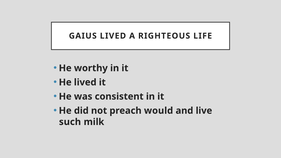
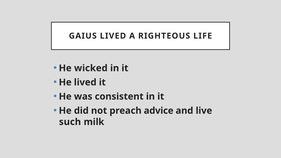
worthy: worthy -> wicked
would: would -> advice
